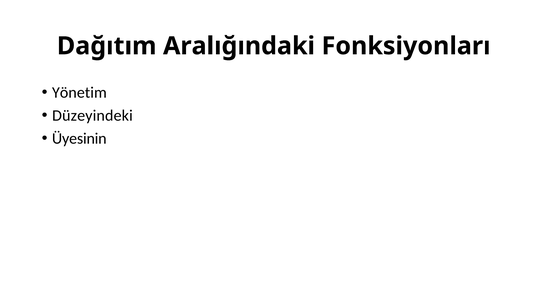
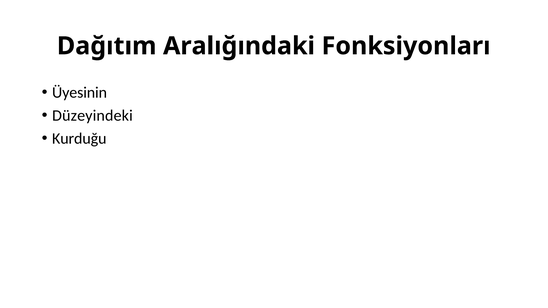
Yönetim: Yönetim -> Üyesinin
Üyesinin: Üyesinin -> Kurduğu
